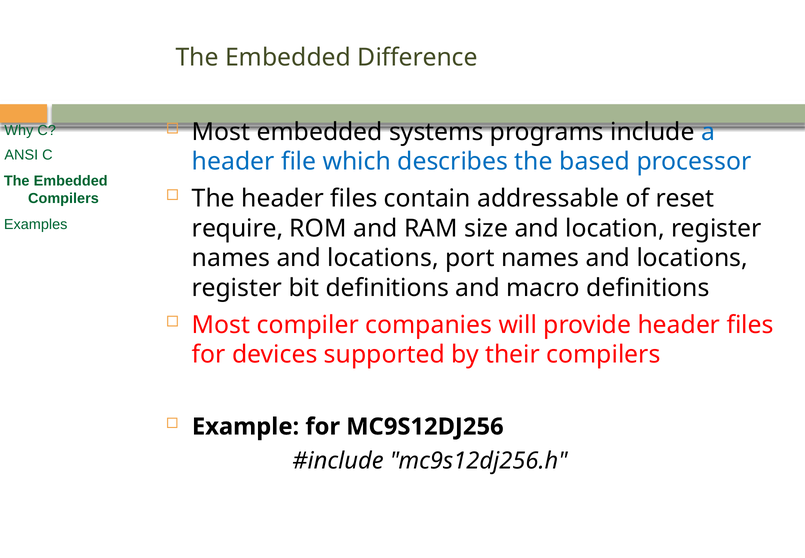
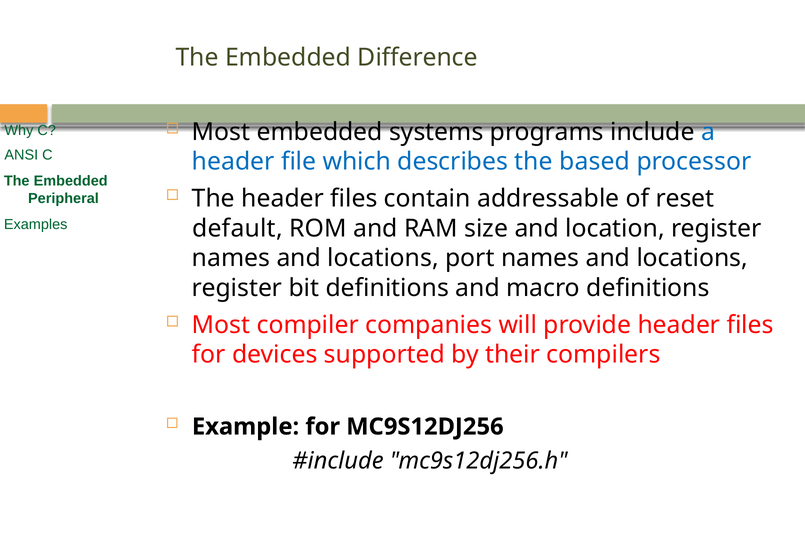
Compilers at (63, 198): Compilers -> Peripheral
require: require -> default
